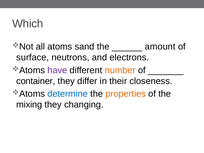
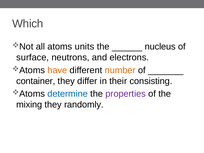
sand: sand -> units
amount: amount -> nucleus
have colour: purple -> orange
closeness: closeness -> consisting
properties colour: orange -> purple
changing: changing -> randomly
